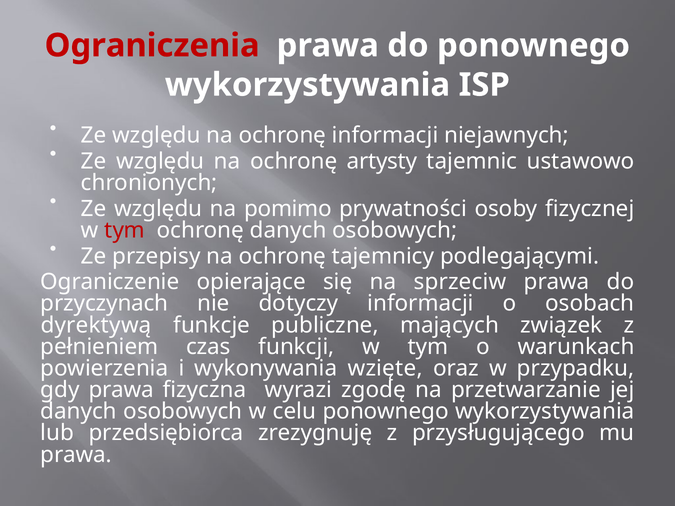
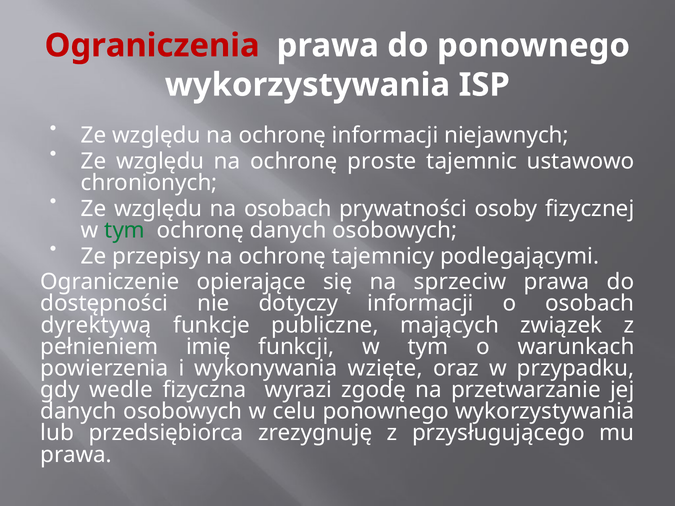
artysty: artysty -> proste
na pomimo: pomimo -> osobach
tym at (125, 230) colour: red -> green
przyczynach: przyczynach -> dostępności
czas: czas -> imię
gdy prawa: prawa -> wedle
